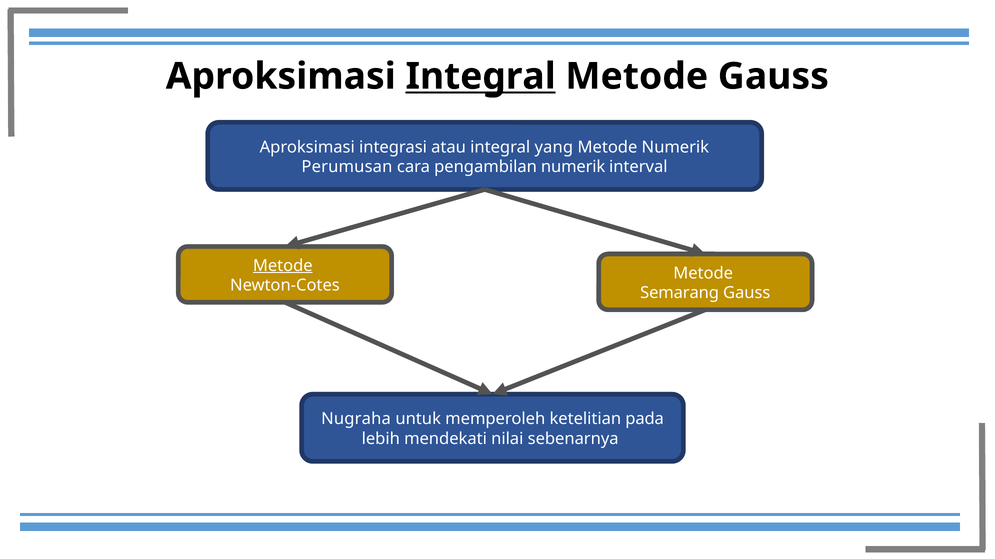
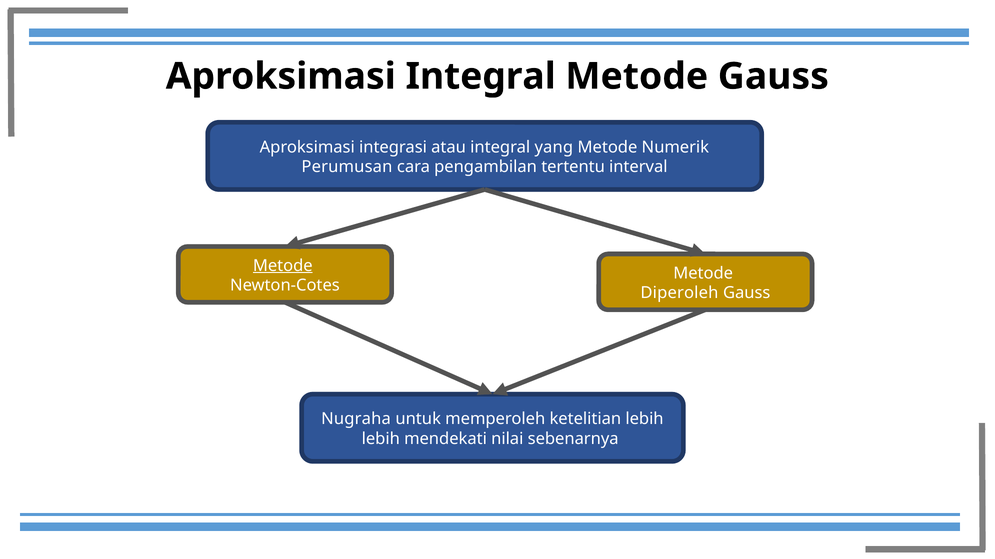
Integral at (481, 76) underline: present -> none
pengambilan numerik: numerik -> tertentu
Semarang: Semarang -> Diperoleh
ketelitian pada: pada -> lebih
